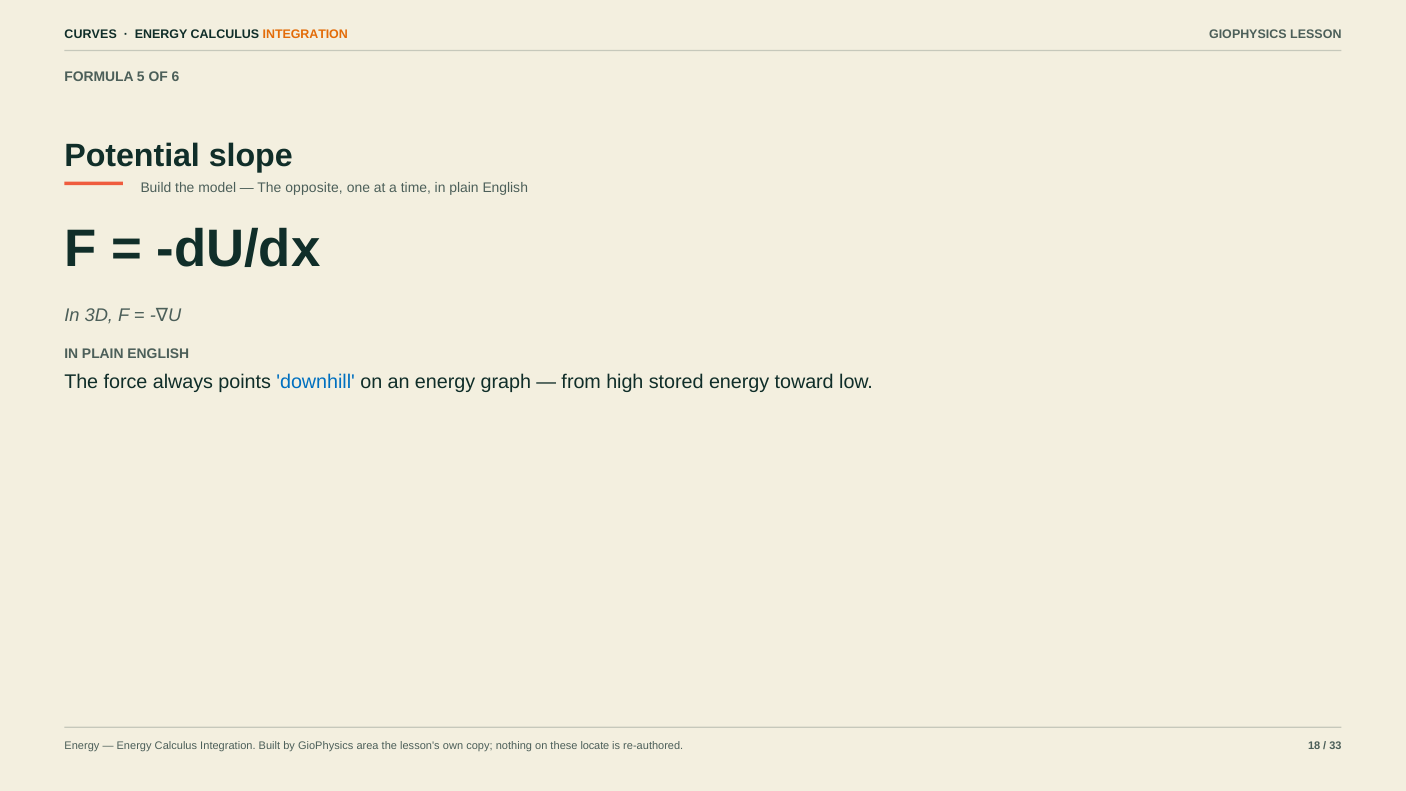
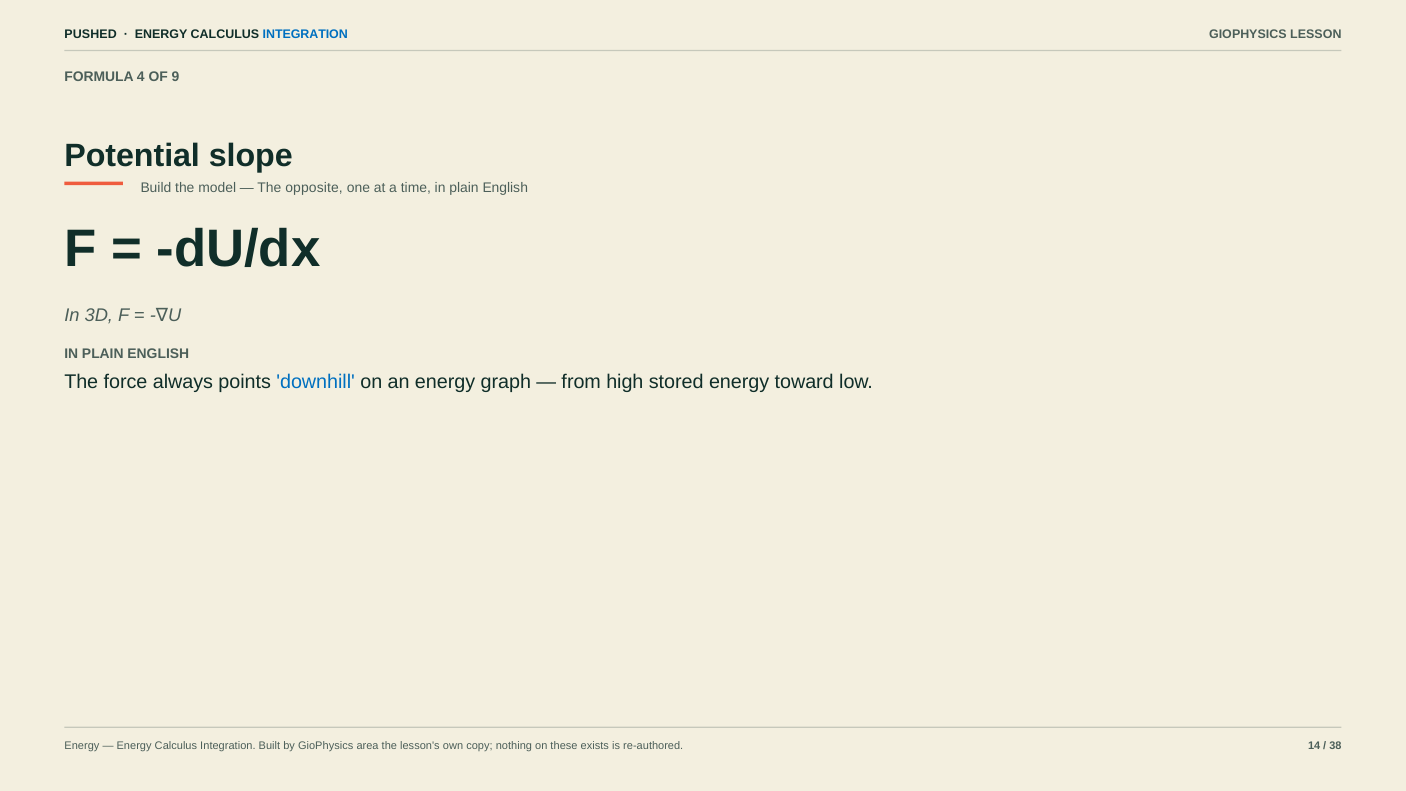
CURVES: CURVES -> PUSHED
INTEGRATION at (305, 35) colour: orange -> blue
5: 5 -> 4
6: 6 -> 9
locate: locate -> exists
18: 18 -> 14
33: 33 -> 38
